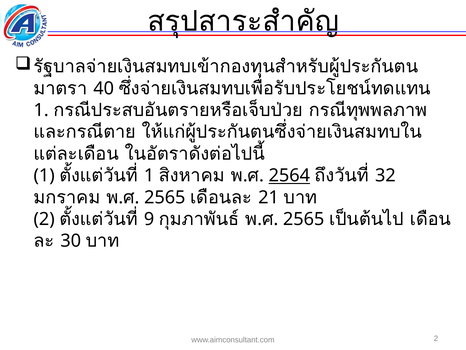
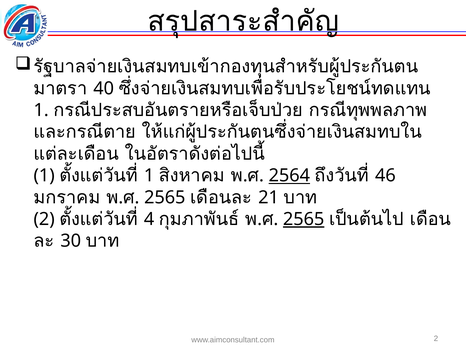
32: 32 -> 46
9: 9 -> 4
2565 at (304, 219) underline: none -> present
